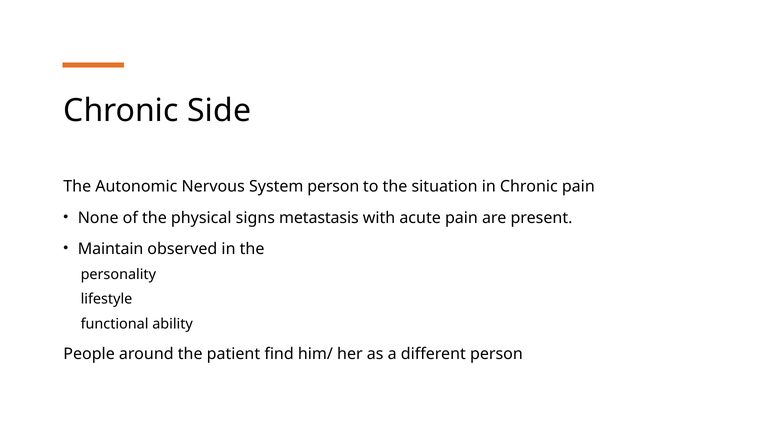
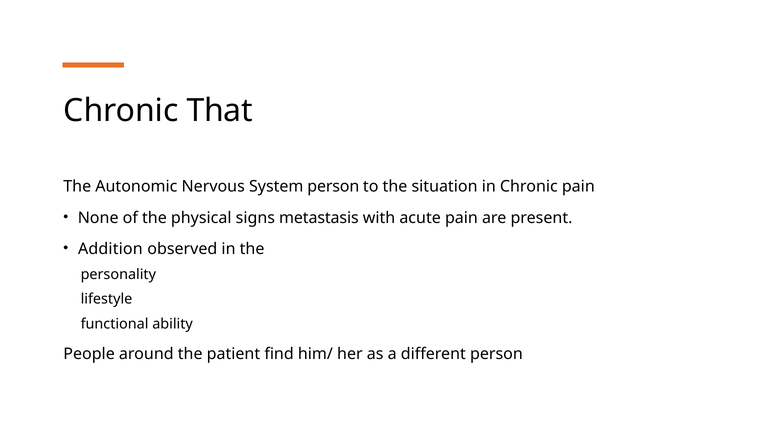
Side: Side -> That
Maintain: Maintain -> Addition
